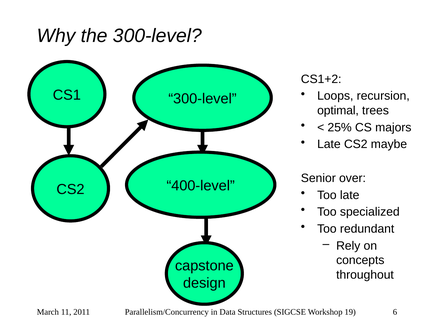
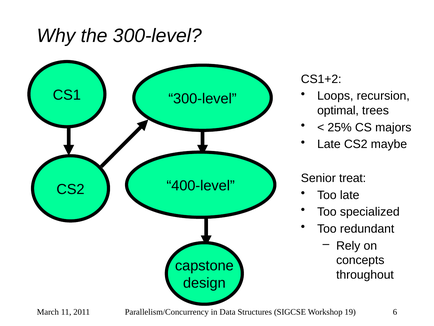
over: over -> treat
